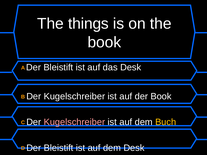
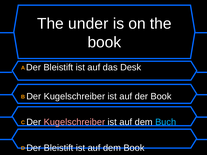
things: things -> under
Buch colour: yellow -> light blue
dem Desk: Desk -> Book
